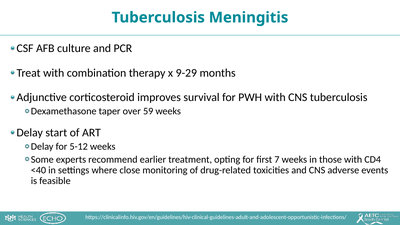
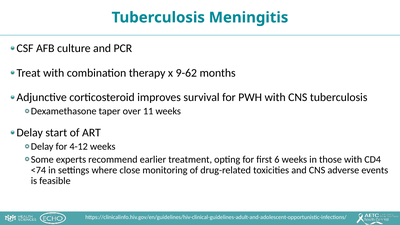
9-29: 9-29 -> 9-62
59: 59 -> 11
5-12: 5-12 -> 4-12
7: 7 -> 6
<40: <40 -> <74
